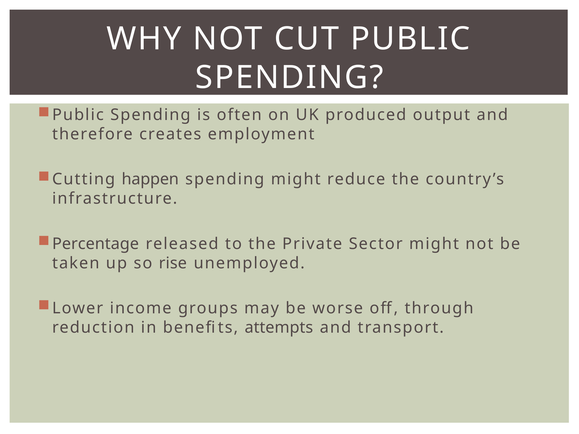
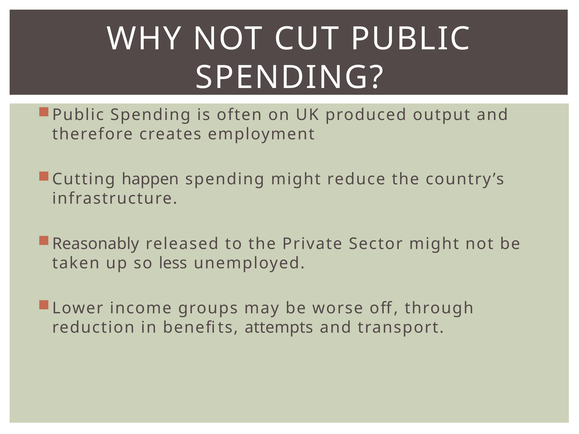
Percentage: Percentage -> Reasonably
rise: rise -> less
